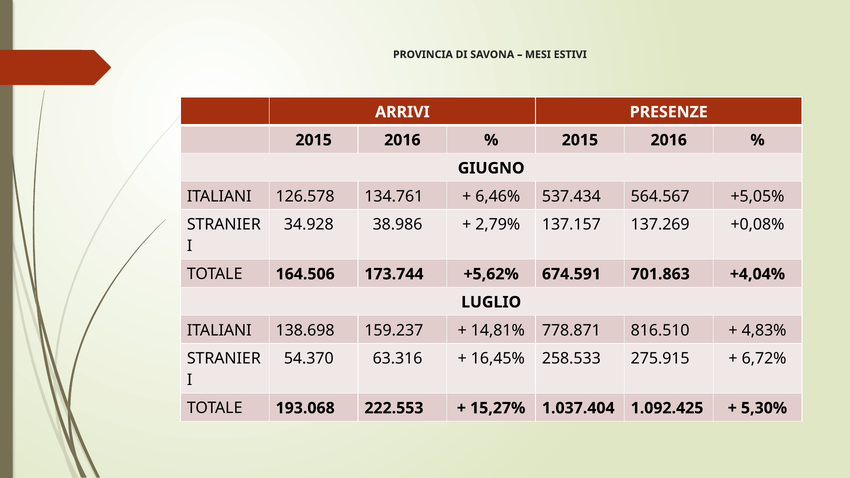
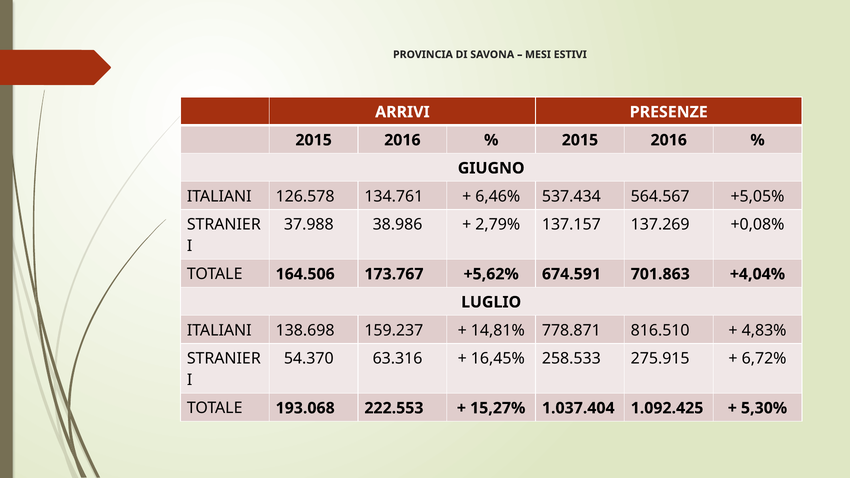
34.928: 34.928 -> 37.988
173.744: 173.744 -> 173.767
